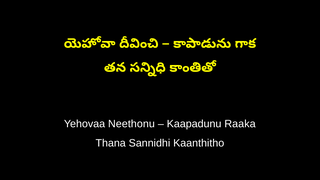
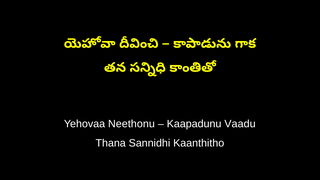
Raaka: Raaka -> Vaadu
